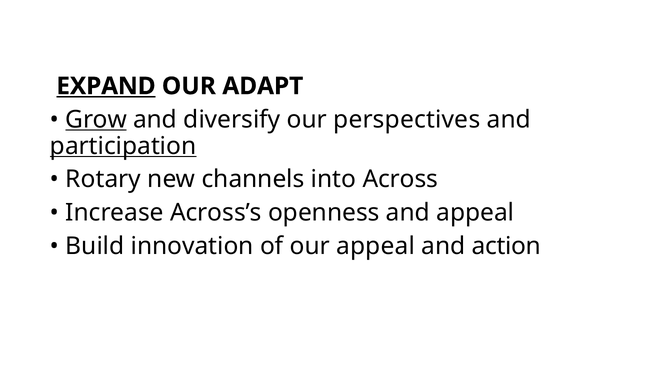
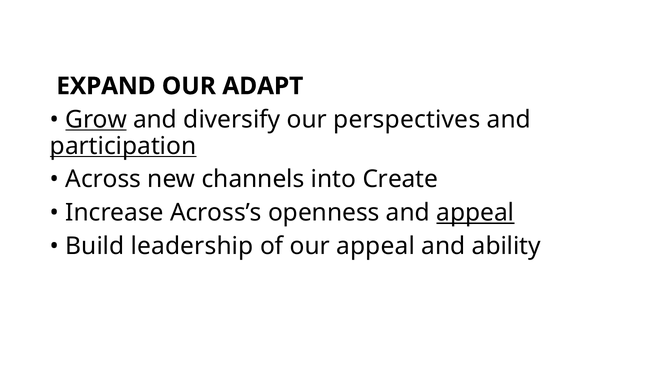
EXPAND underline: present -> none
Rotary: Rotary -> Across
Across: Across -> Create
appeal at (475, 213) underline: none -> present
innovation: innovation -> leadership
action: action -> ability
